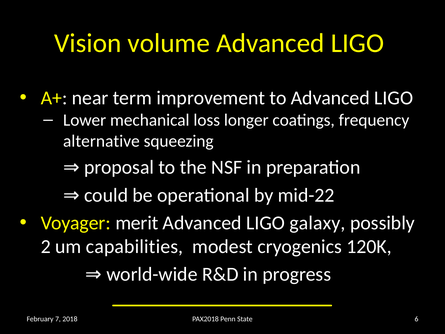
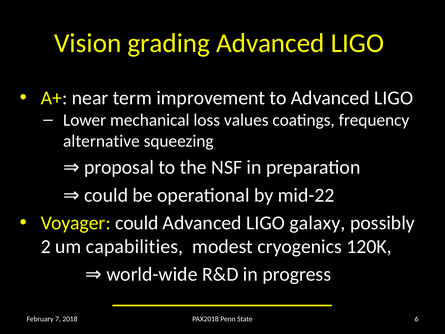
volume: volume -> grading
longer: longer -> values
Voyager merit: merit -> could
